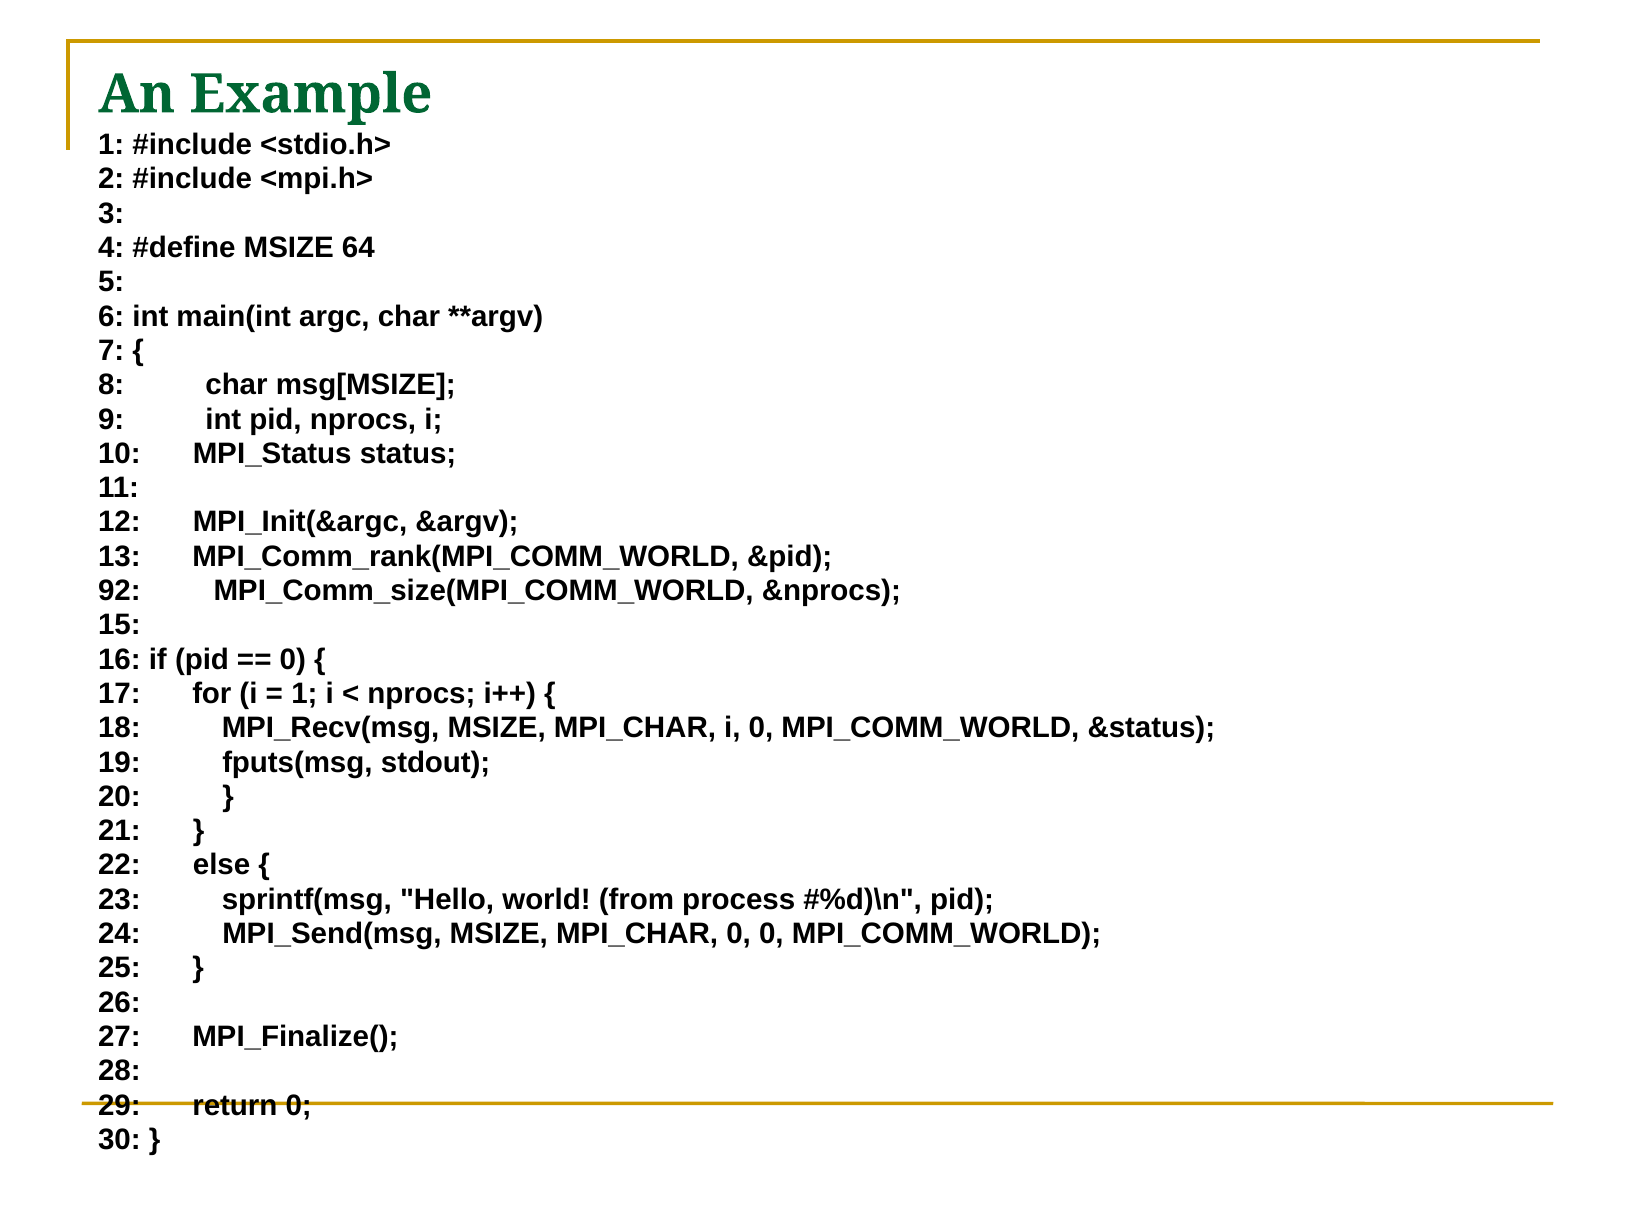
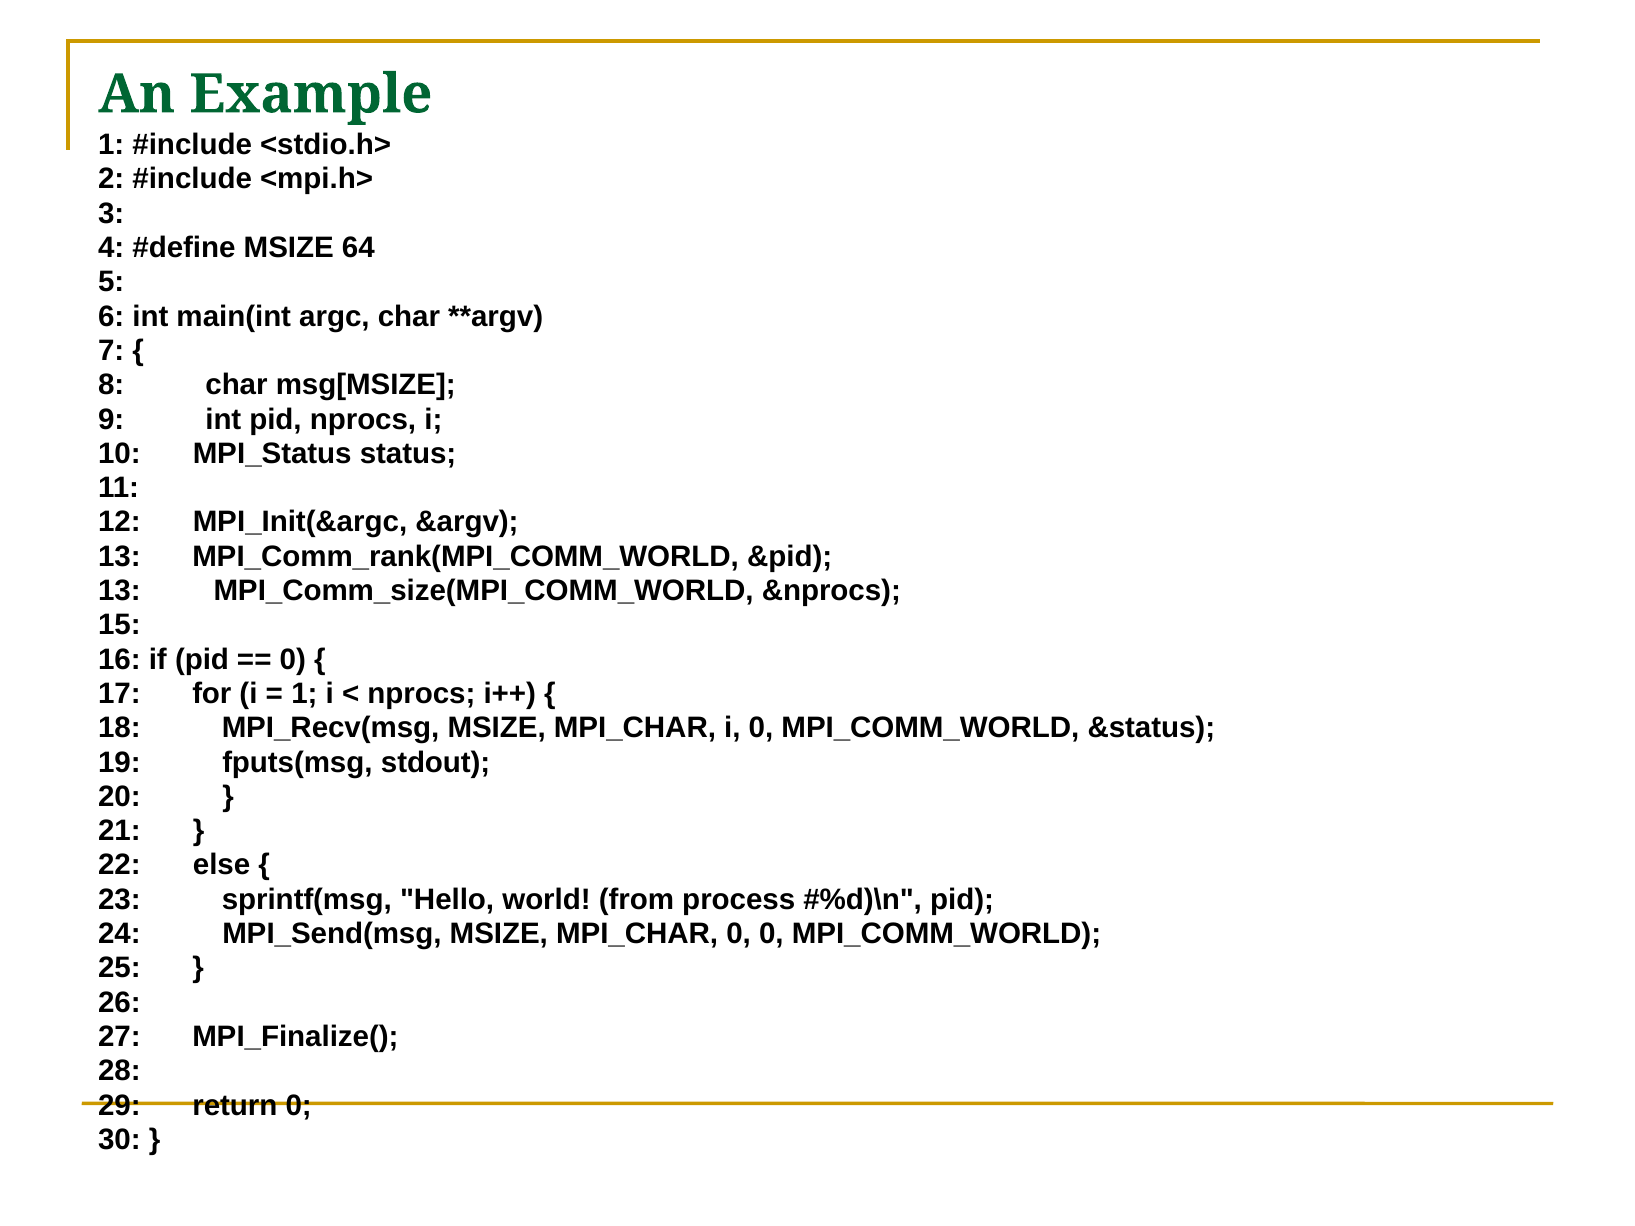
92 at (119, 591): 92 -> 13
